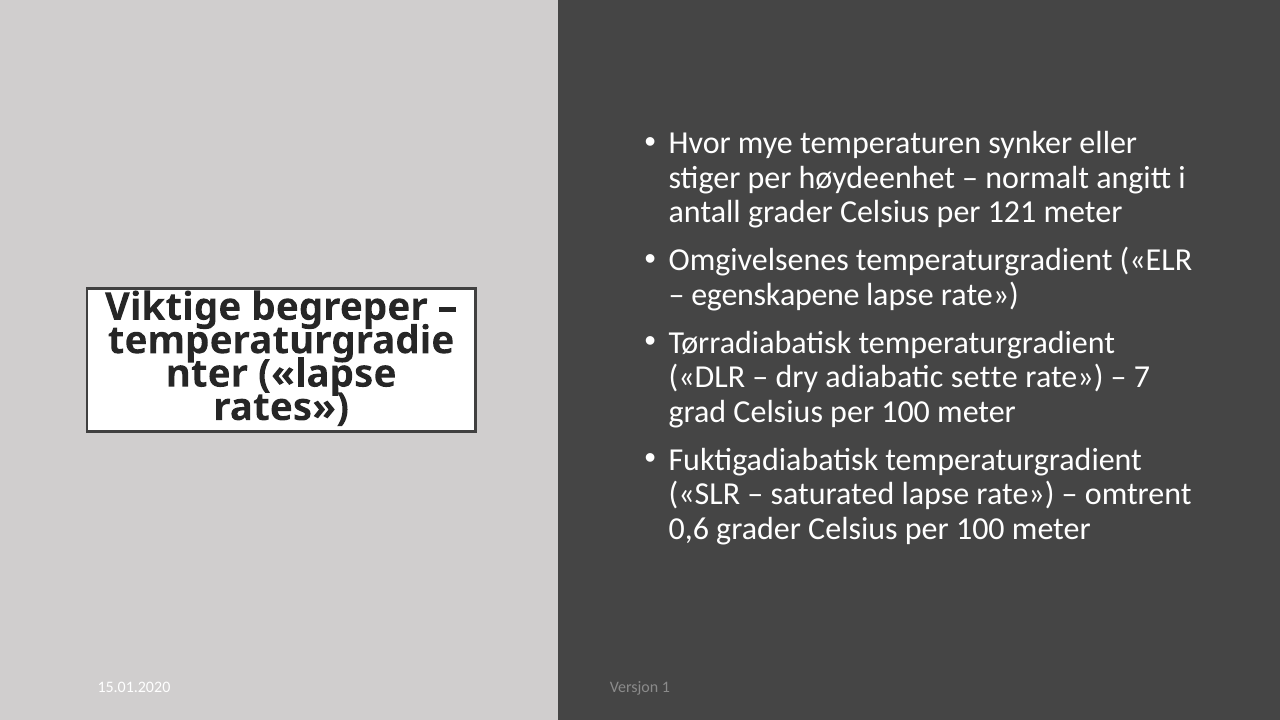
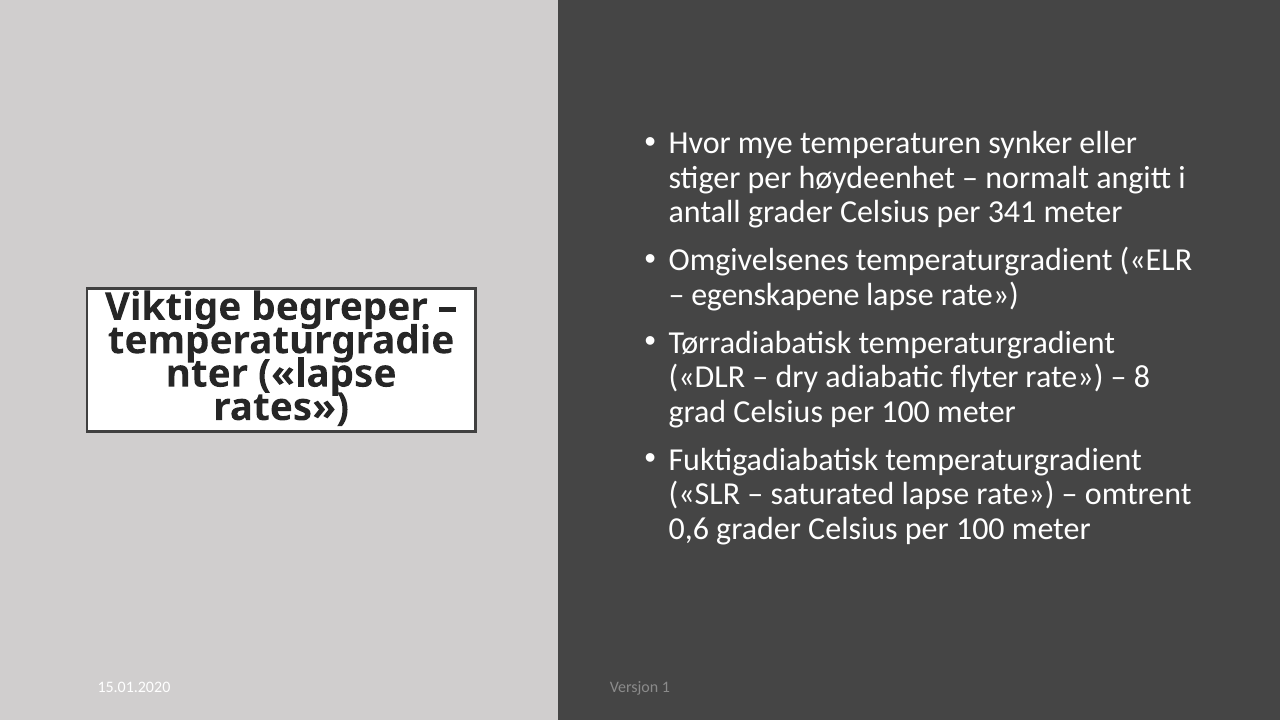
121: 121 -> 341
sette: sette -> flyter
7: 7 -> 8
